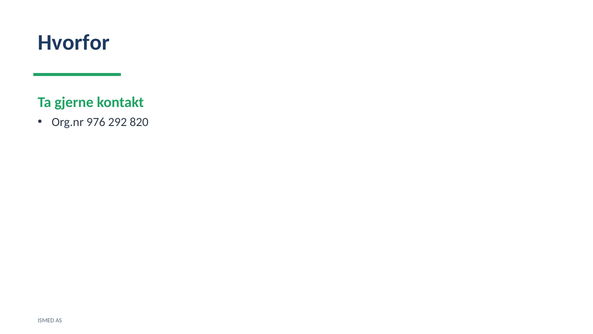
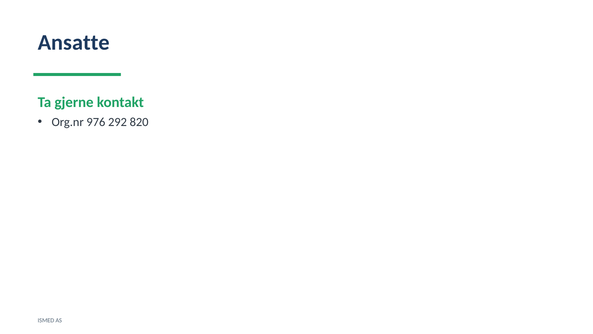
Hvorfor: Hvorfor -> Ansatte
